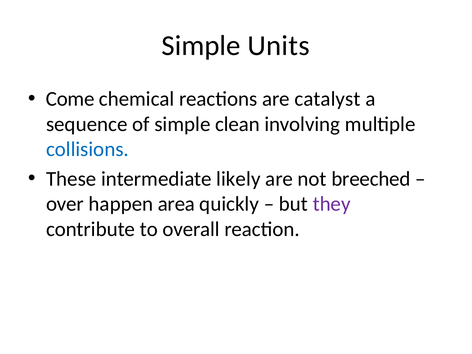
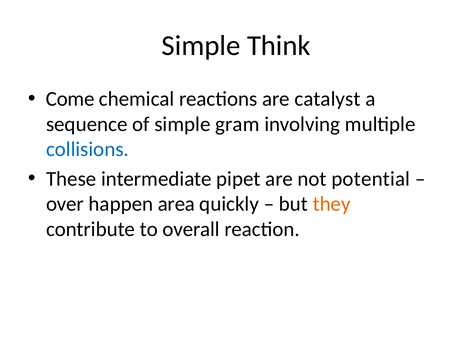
Units: Units -> Think
clean: clean -> gram
likely: likely -> pipet
breeched: breeched -> potential
they colour: purple -> orange
